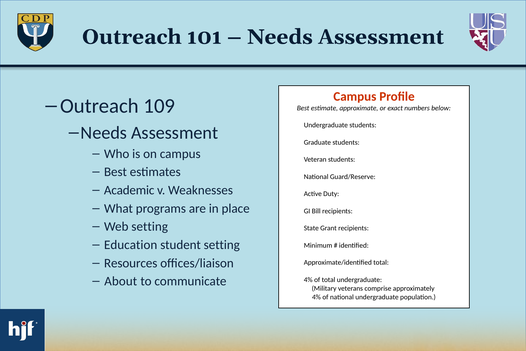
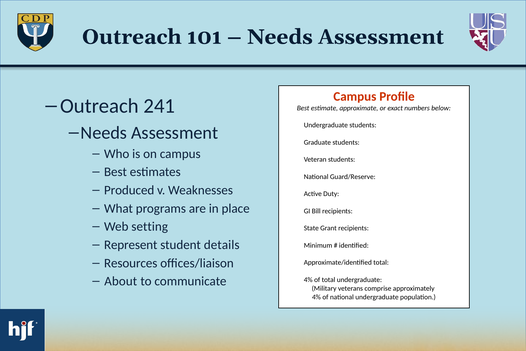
109: 109 -> 241
Academic: Academic -> Produced
Education: Education -> Represent
student setting: setting -> details
